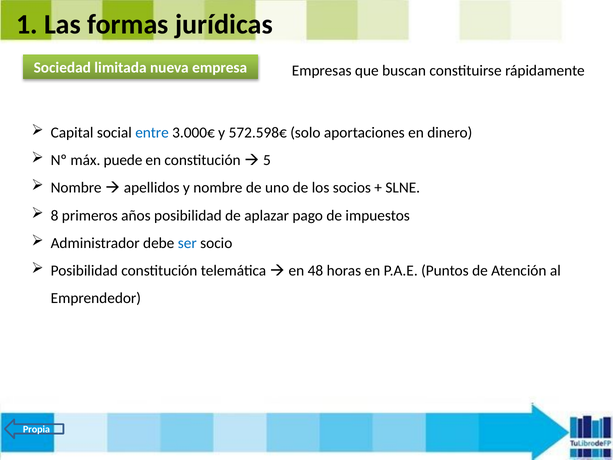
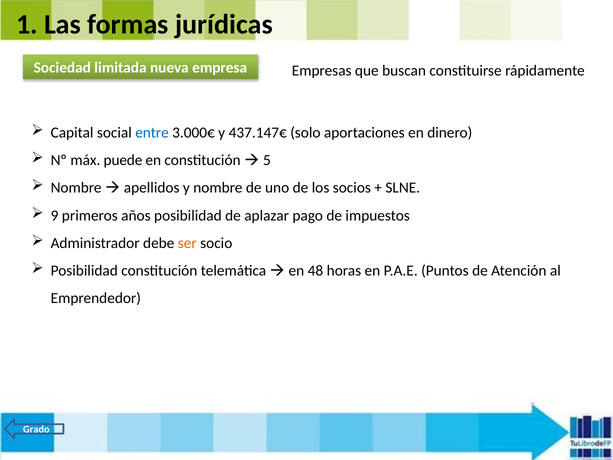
572.598€: 572.598€ -> 437.147€
8: 8 -> 9
ser colour: blue -> orange
Propia: Propia -> Grado
